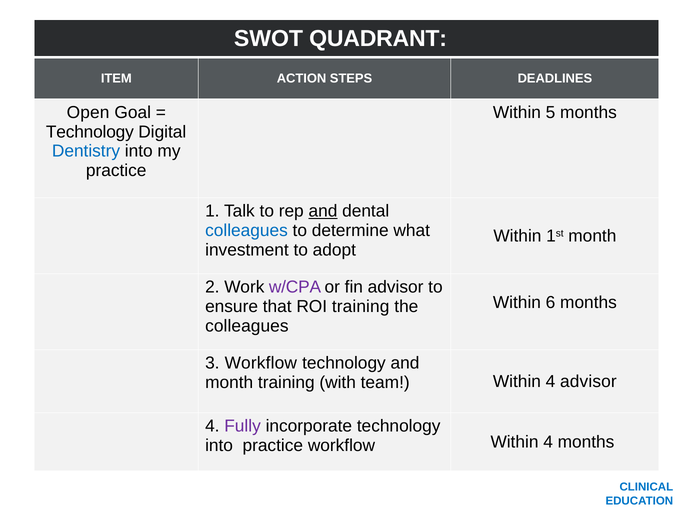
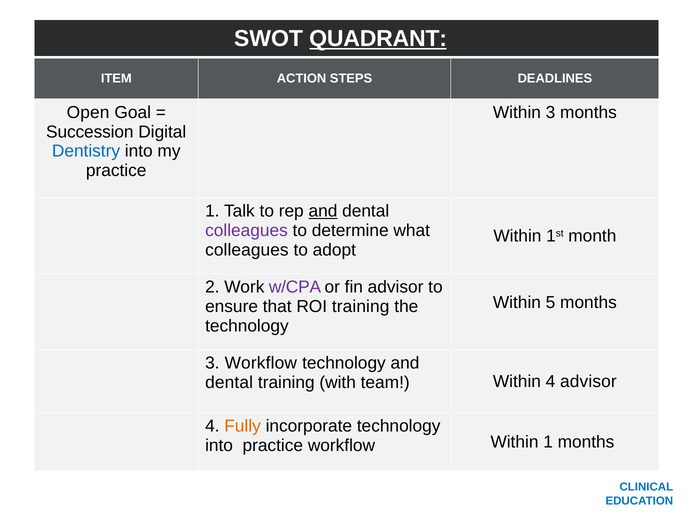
QUADRANT underline: none -> present
Within 5: 5 -> 3
Technology at (90, 132): Technology -> Succession
colleagues at (247, 231) colour: blue -> purple
investment at (247, 250): investment -> colleagues
6: 6 -> 5
colleagues at (247, 326): colleagues -> technology
month at (229, 383): month -> dental
Fully colour: purple -> orange
workflow Within 4: 4 -> 1
